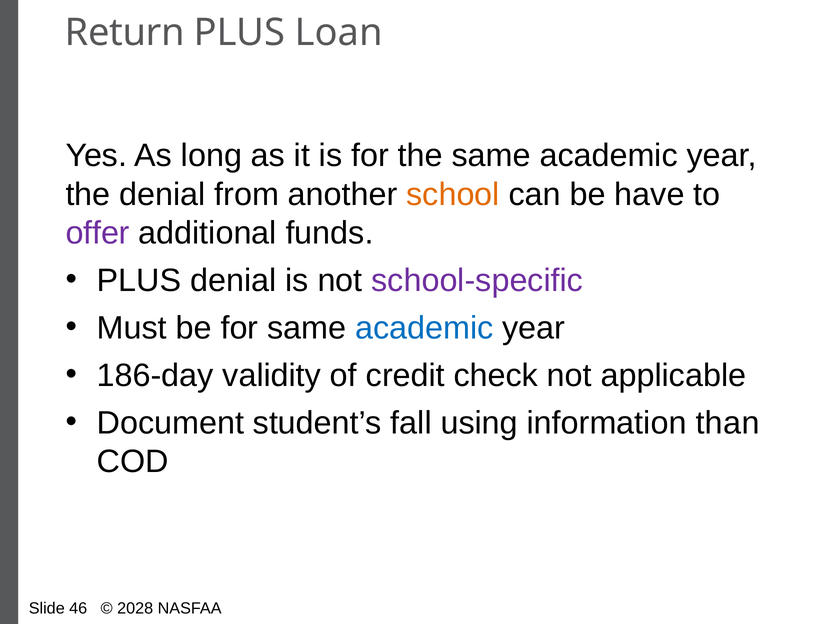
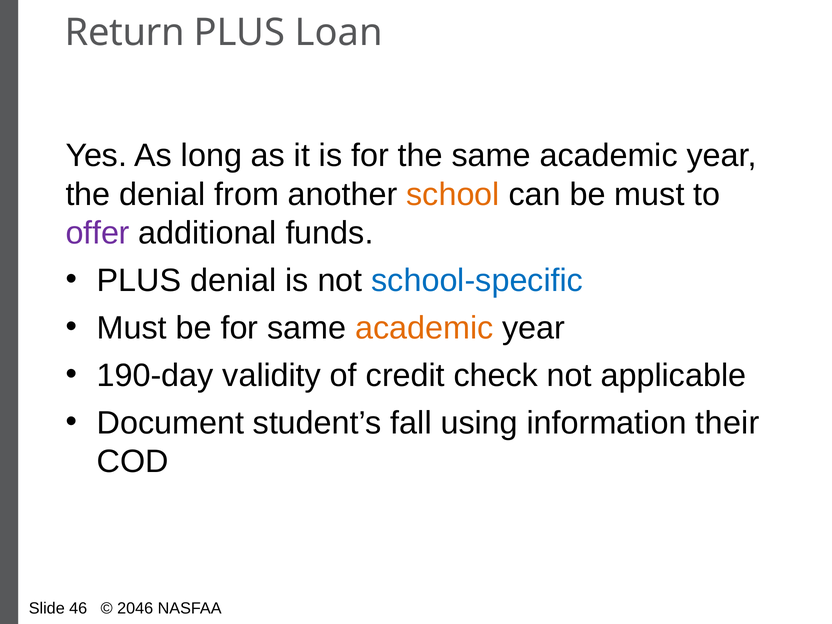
be have: have -> must
school-specific colour: purple -> blue
academic at (424, 328) colour: blue -> orange
186-day: 186-day -> 190-day
than: than -> their
2028: 2028 -> 2046
